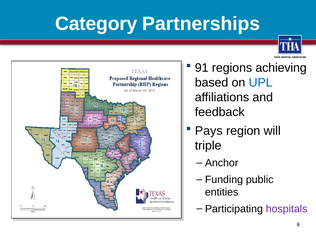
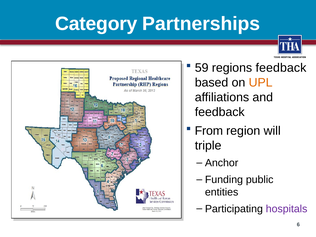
91: 91 -> 59
regions achieving: achieving -> feedback
UPL colour: blue -> orange
Pays: Pays -> From
